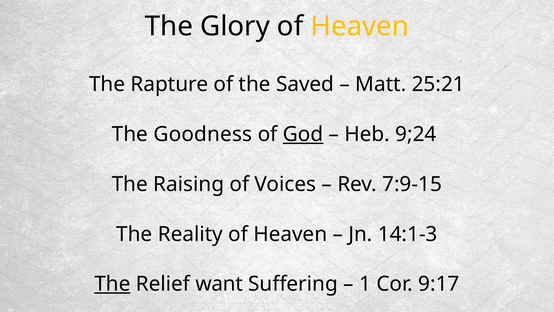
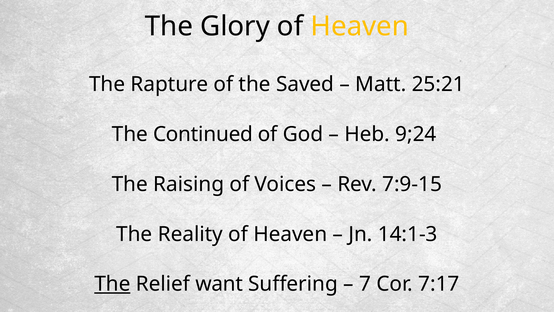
Goodness: Goodness -> Continued
God underline: present -> none
1: 1 -> 7
9:17: 9:17 -> 7:17
